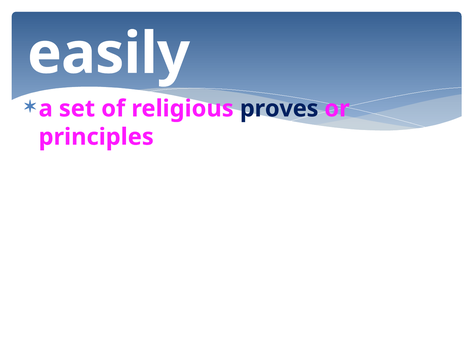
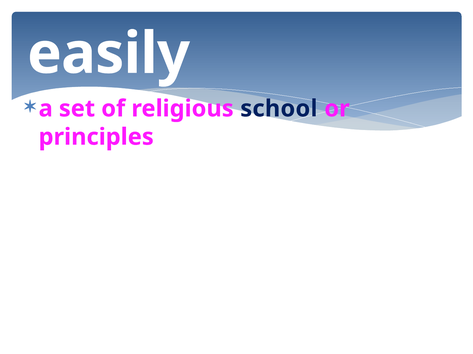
proves: proves -> school
